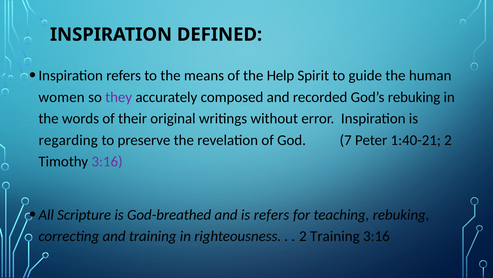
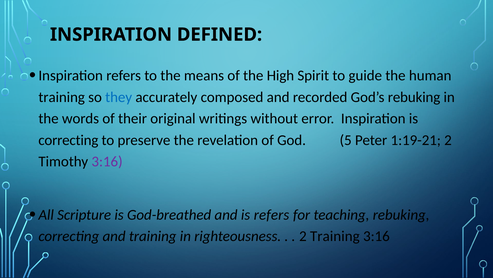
Help: Help -> High
women at (62, 97): women -> training
they colour: purple -> blue
regarding at (68, 140): regarding -> correcting
7: 7 -> 5
1:40-21: 1:40-21 -> 1:19-21
